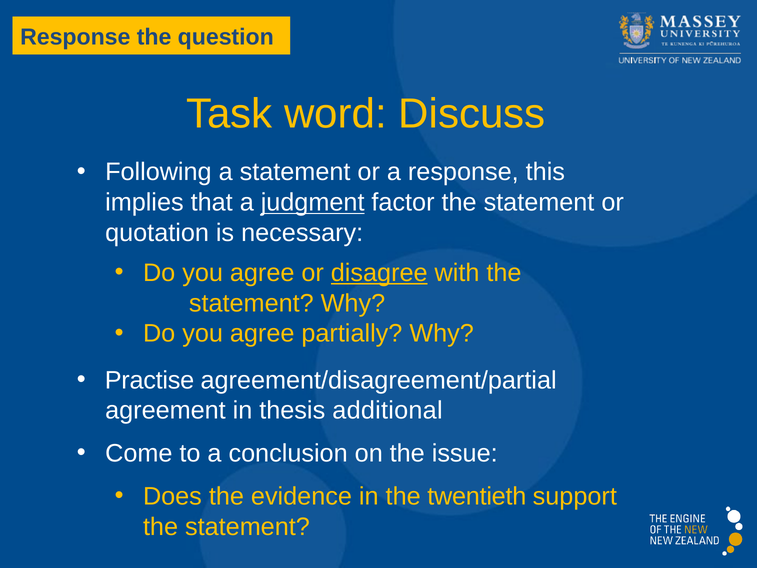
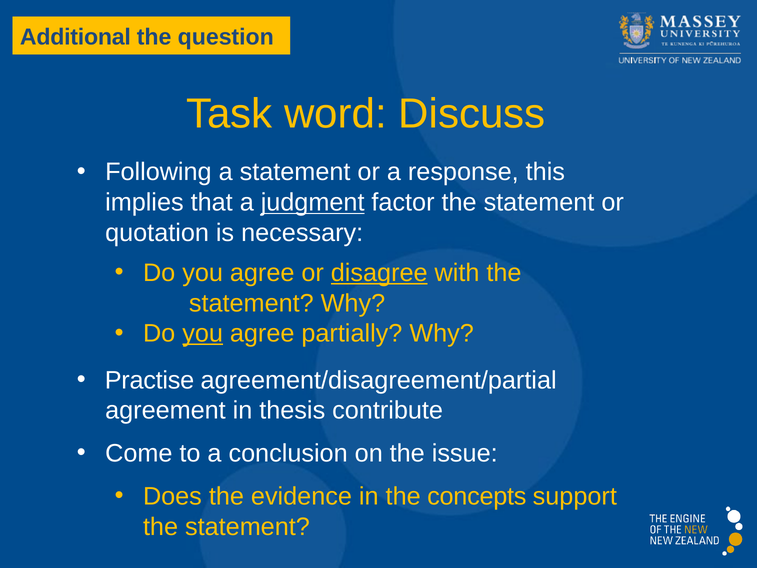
Response at (75, 37): Response -> Additional
you at (203, 333) underline: none -> present
additional: additional -> contribute
twentieth: twentieth -> concepts
